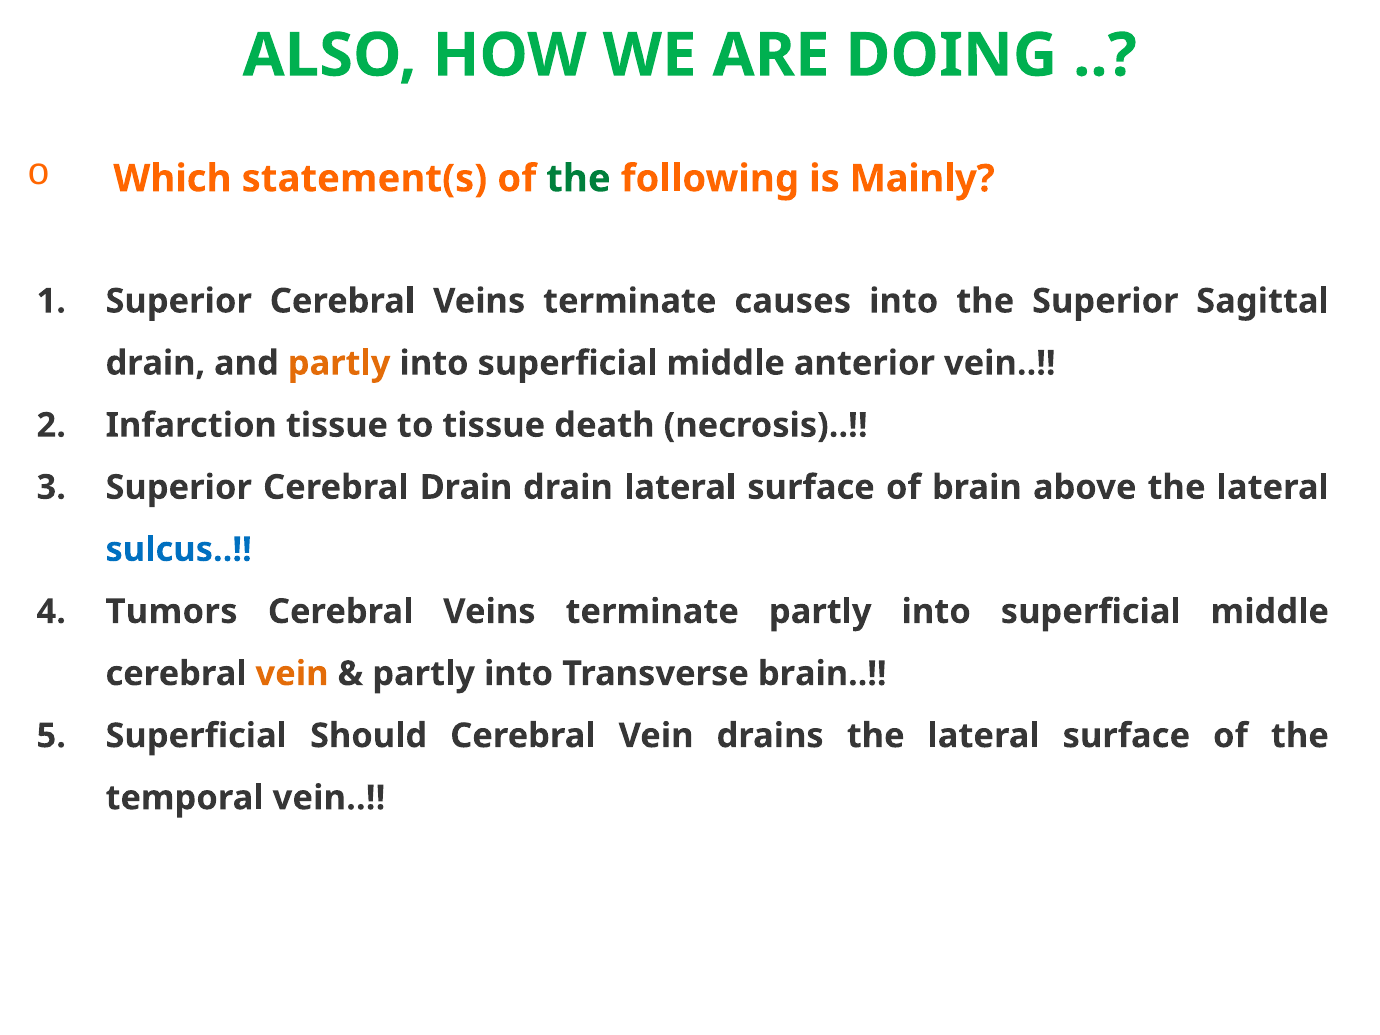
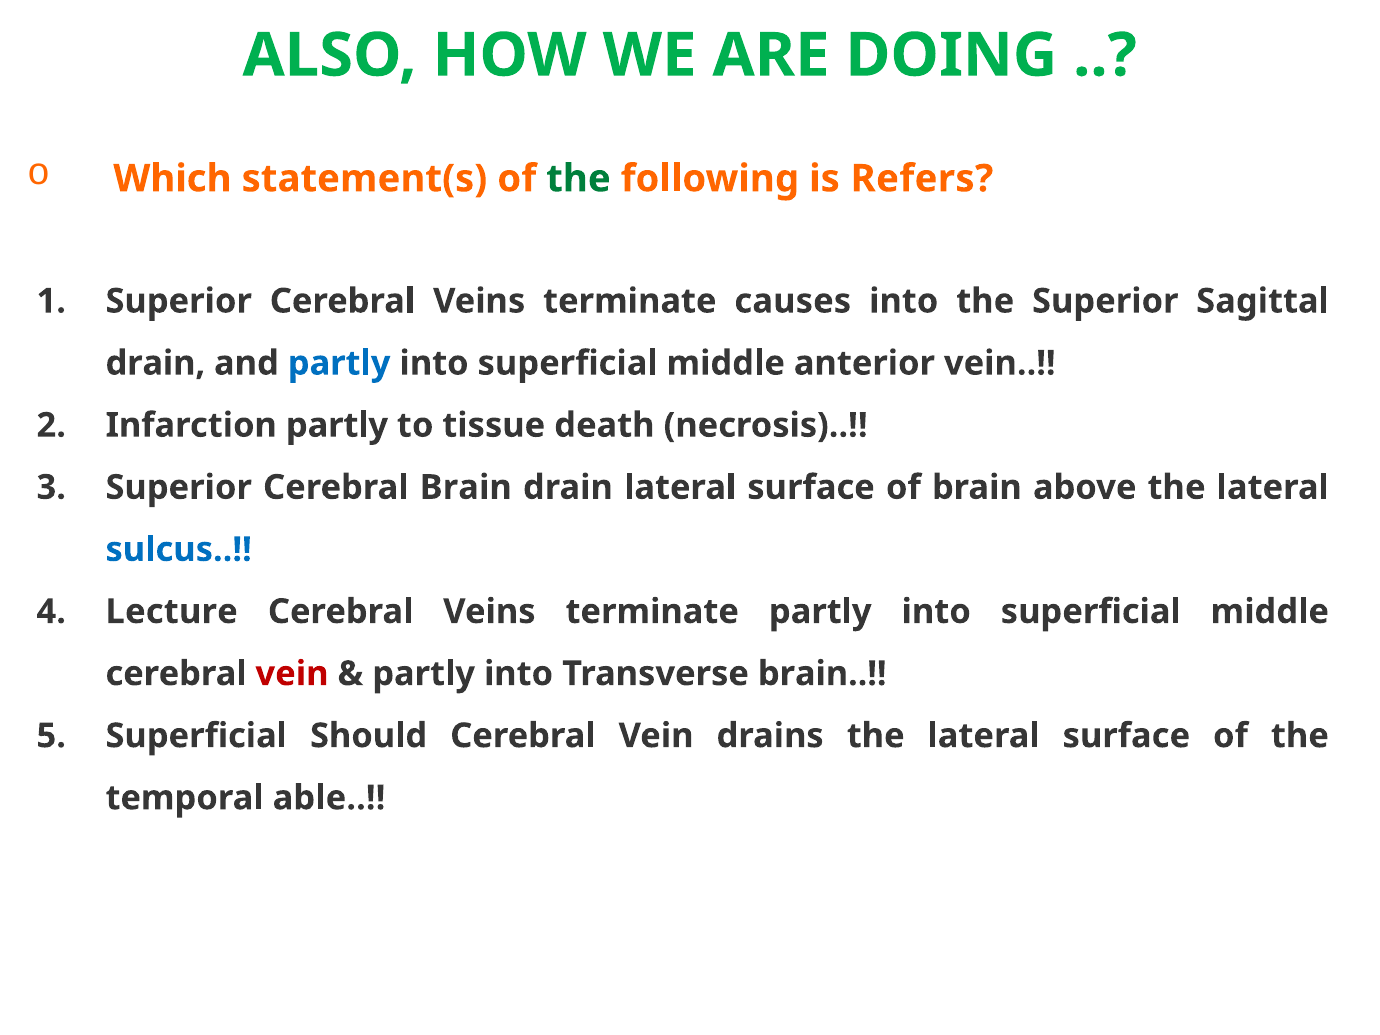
Mainly: Mainly -> Refers
partly at (339, 363) colour: orange -> blue
Infarction tissue: tissue -> partly
Cerebral Drain: Drain -> Brain
Tumors: Tumors -> Lecture
vein at (292, 674) colour: orange -> red
temporal vein: vein -> able
